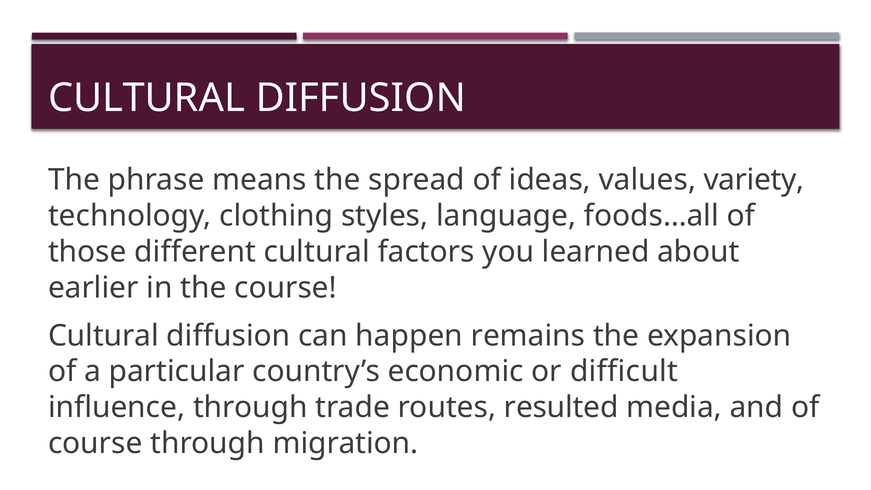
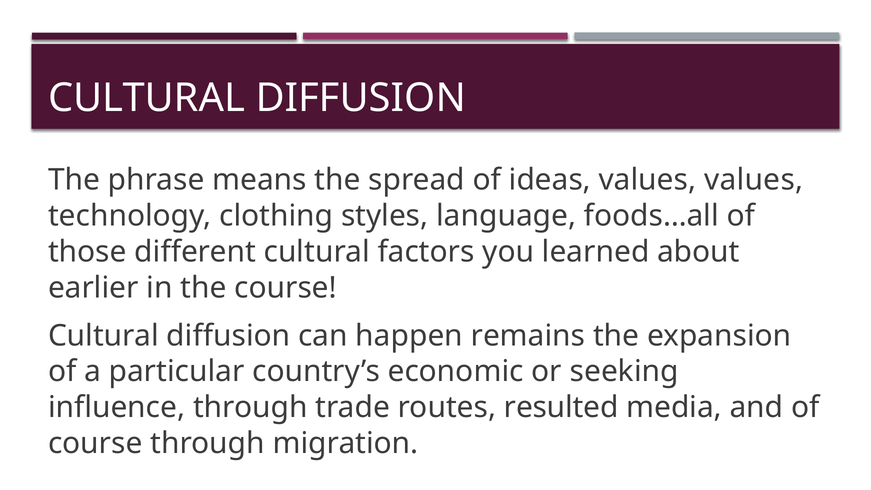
values variety: variety -> values
difficult: difficult -> seeking
